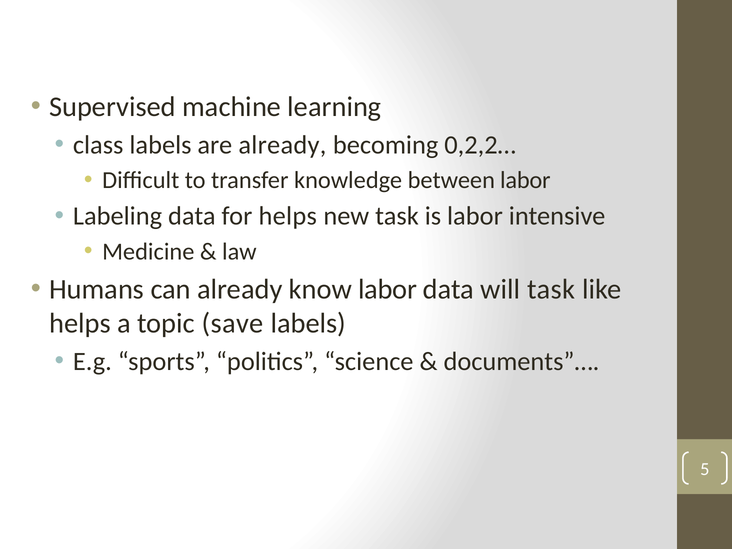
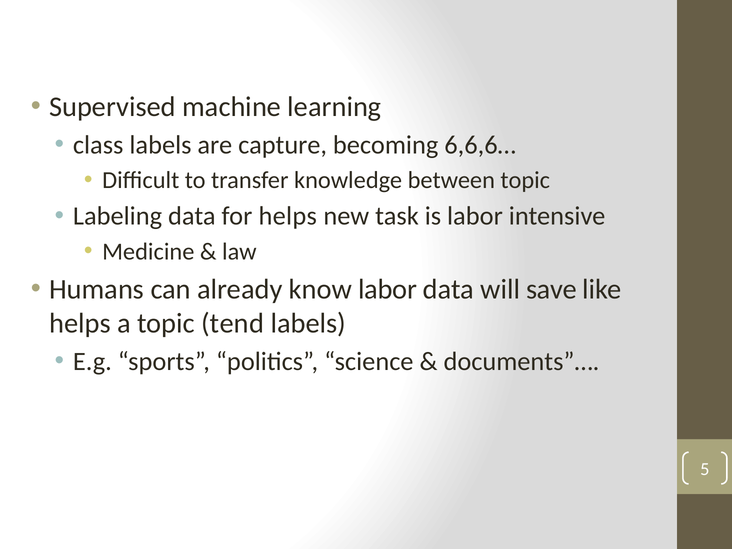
are already: already -> capture
0,2,2…: 0,2,2… -> 6,6,6…
between labor: labor -> topic
will task: task -> save
save: save -> tend
